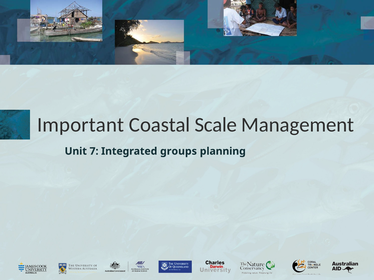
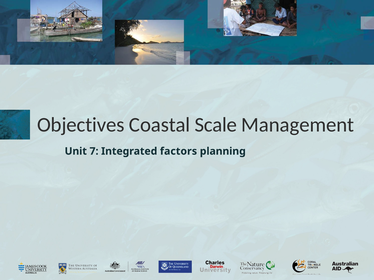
Important: Important -> Objectives
groups: groups -> factors
